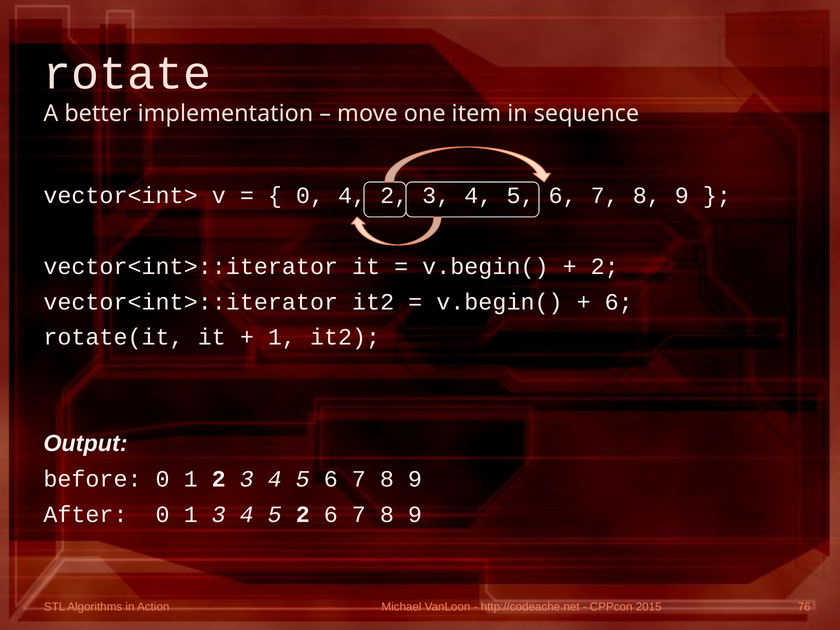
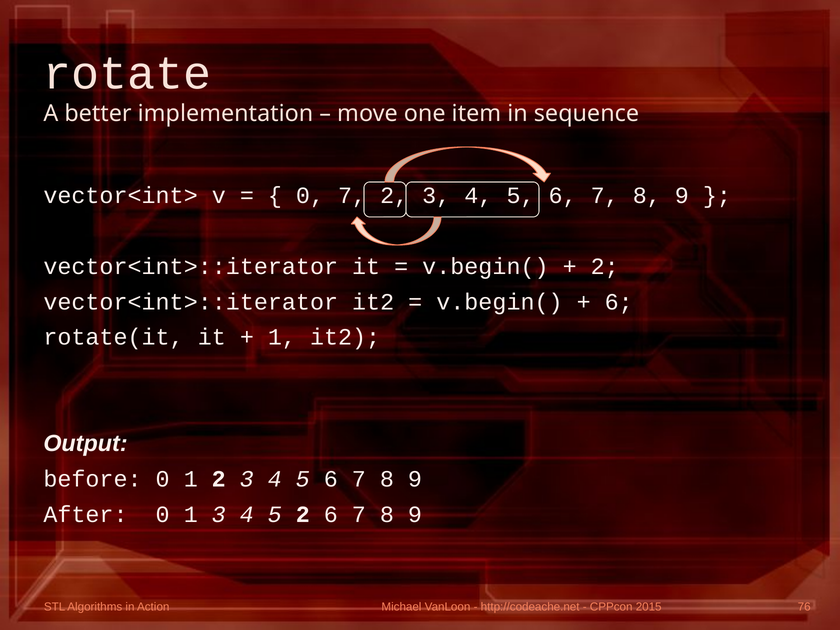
0 4: 4 -> 7
